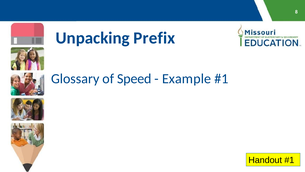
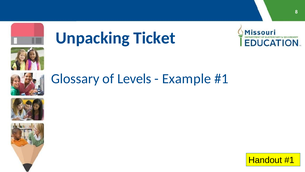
Prefix: Prefix -> Ticket
Speed: Speed -> Levels
